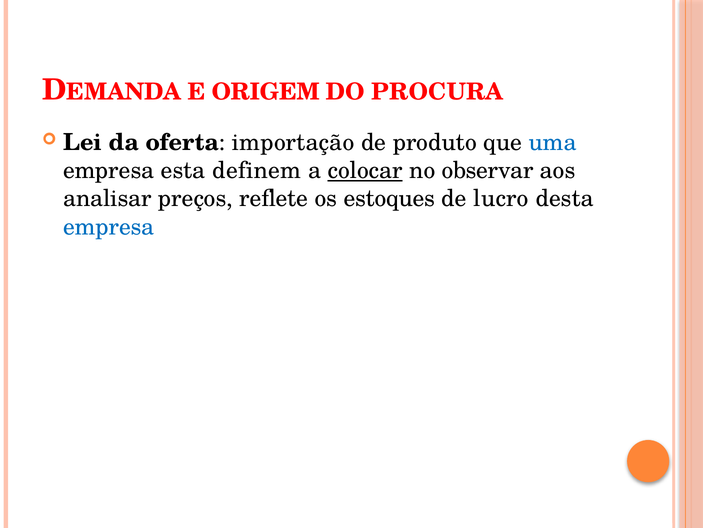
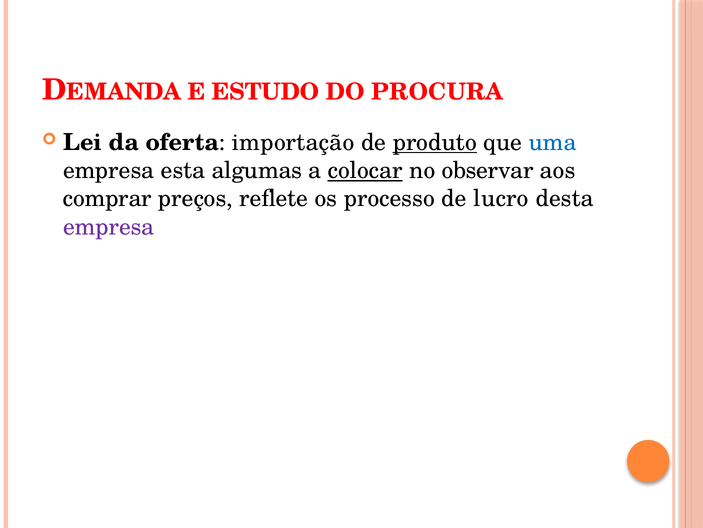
ORIGEM: ORIGEM -> ESTUDO
produto underline: none -> present
definem: definem -> algumas
analisar: analisar -> comprar
estoques: estoques -> processo
empresa at (109, 227) colour: blue -> purple
